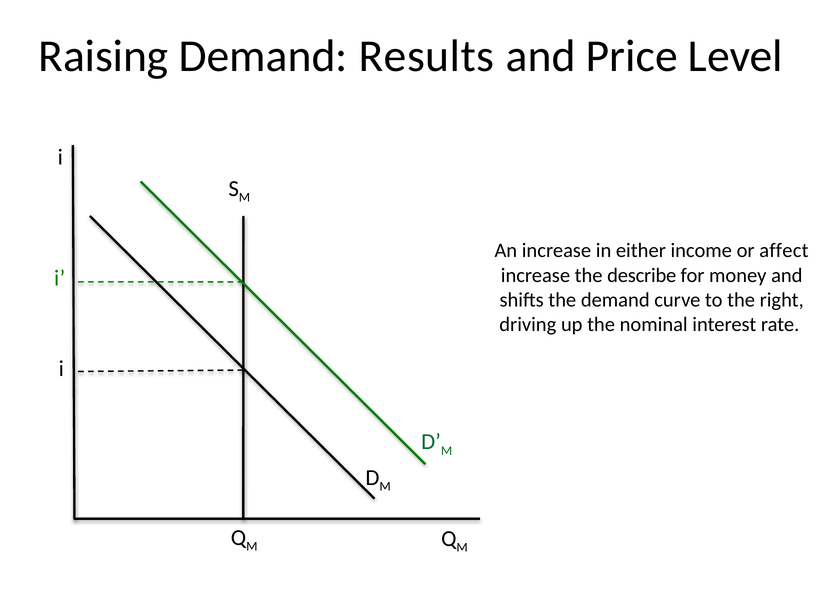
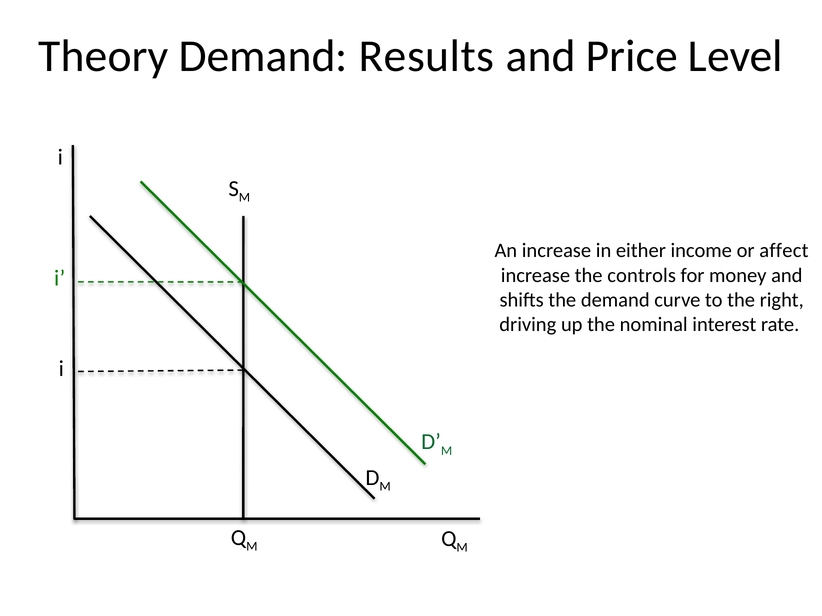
Raising: Raising -> Theory
describe: describe -> controls
